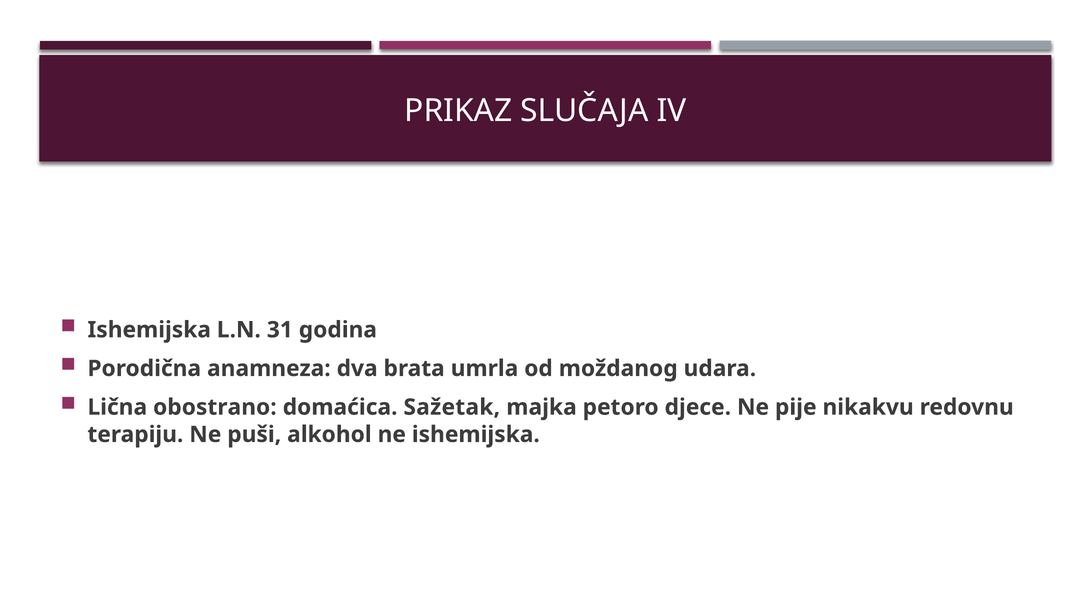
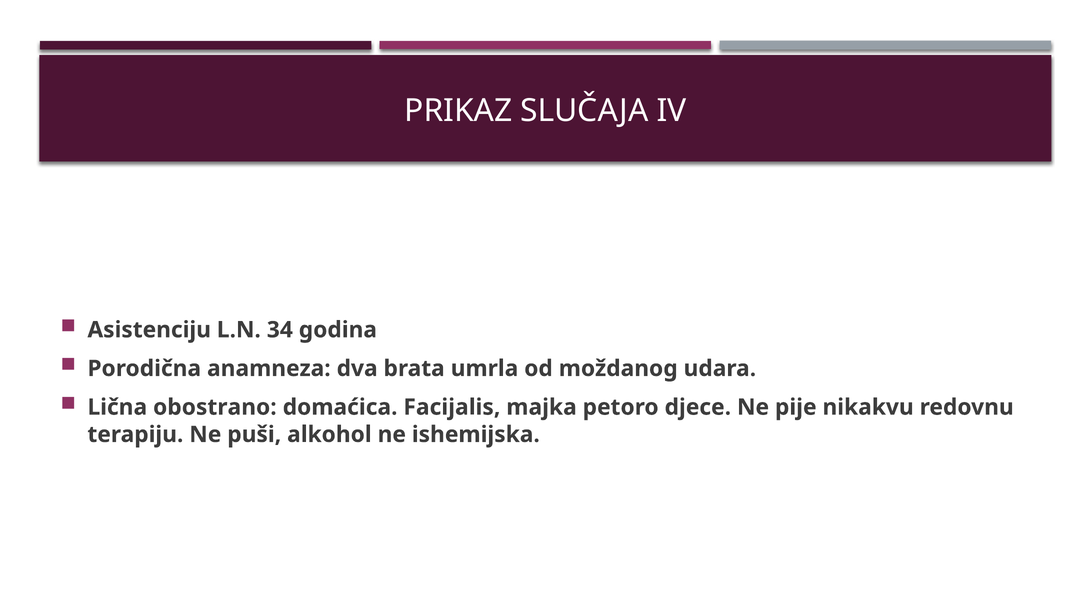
Ishemijska at (149, 330): Ishemijska -> Asistenciju
31: 31 -> 34
Sažetak: Sažetak -> Facijalis
